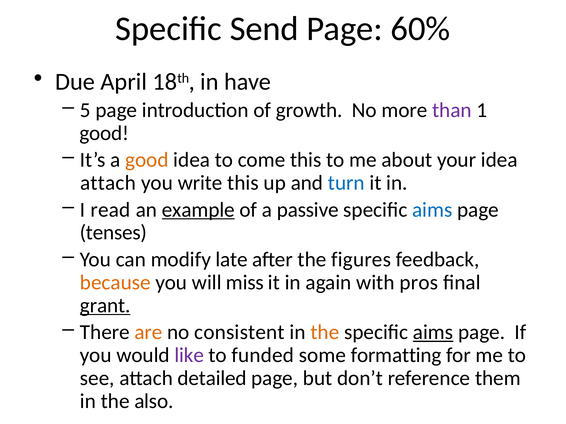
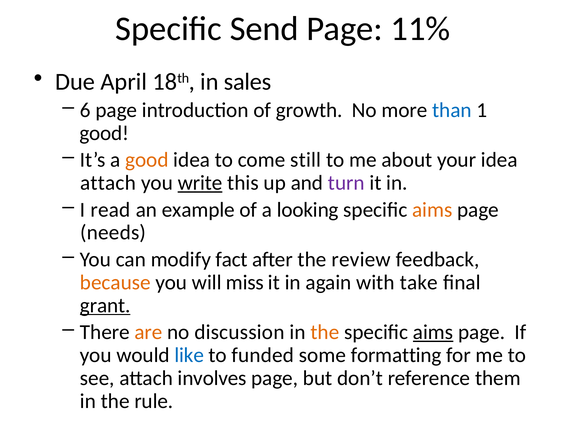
60%: 60% -> 11%
have: have -> sales
5: 5 -> 6
than colour: purple -> blue
come this: this -> still
write underline: none -> present
turn colour: blue -> purple
example underline: present -> none
passive: passive -> looking
aims at (432, 210) colour: blue -> orange
tenses: tenses -> needs
late: late -> fact
figures: figures -> review
pros: pros -> take
consistent: consistent -> discussion
like colour: purple -> blue
detailed: detailed -> involves
also: also -> rule
